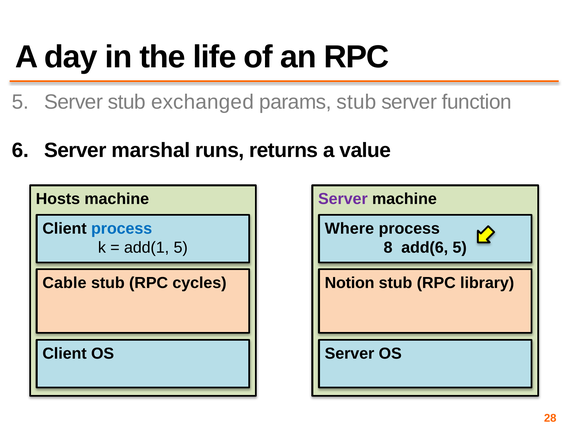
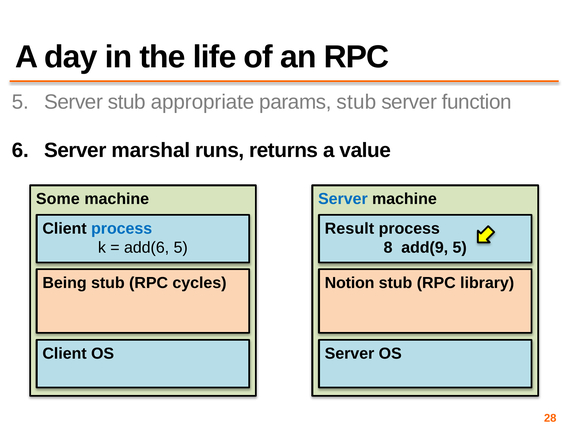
exchanged: exchanged -> appropriate
Hosts: Hosts -> Some
Server at (343, 199) colour: purple -> blue
Where: Where -> Result
add(1: add(1 -> add(6
add(6: add(6 -> add(9
Cable: Cable -> Being
